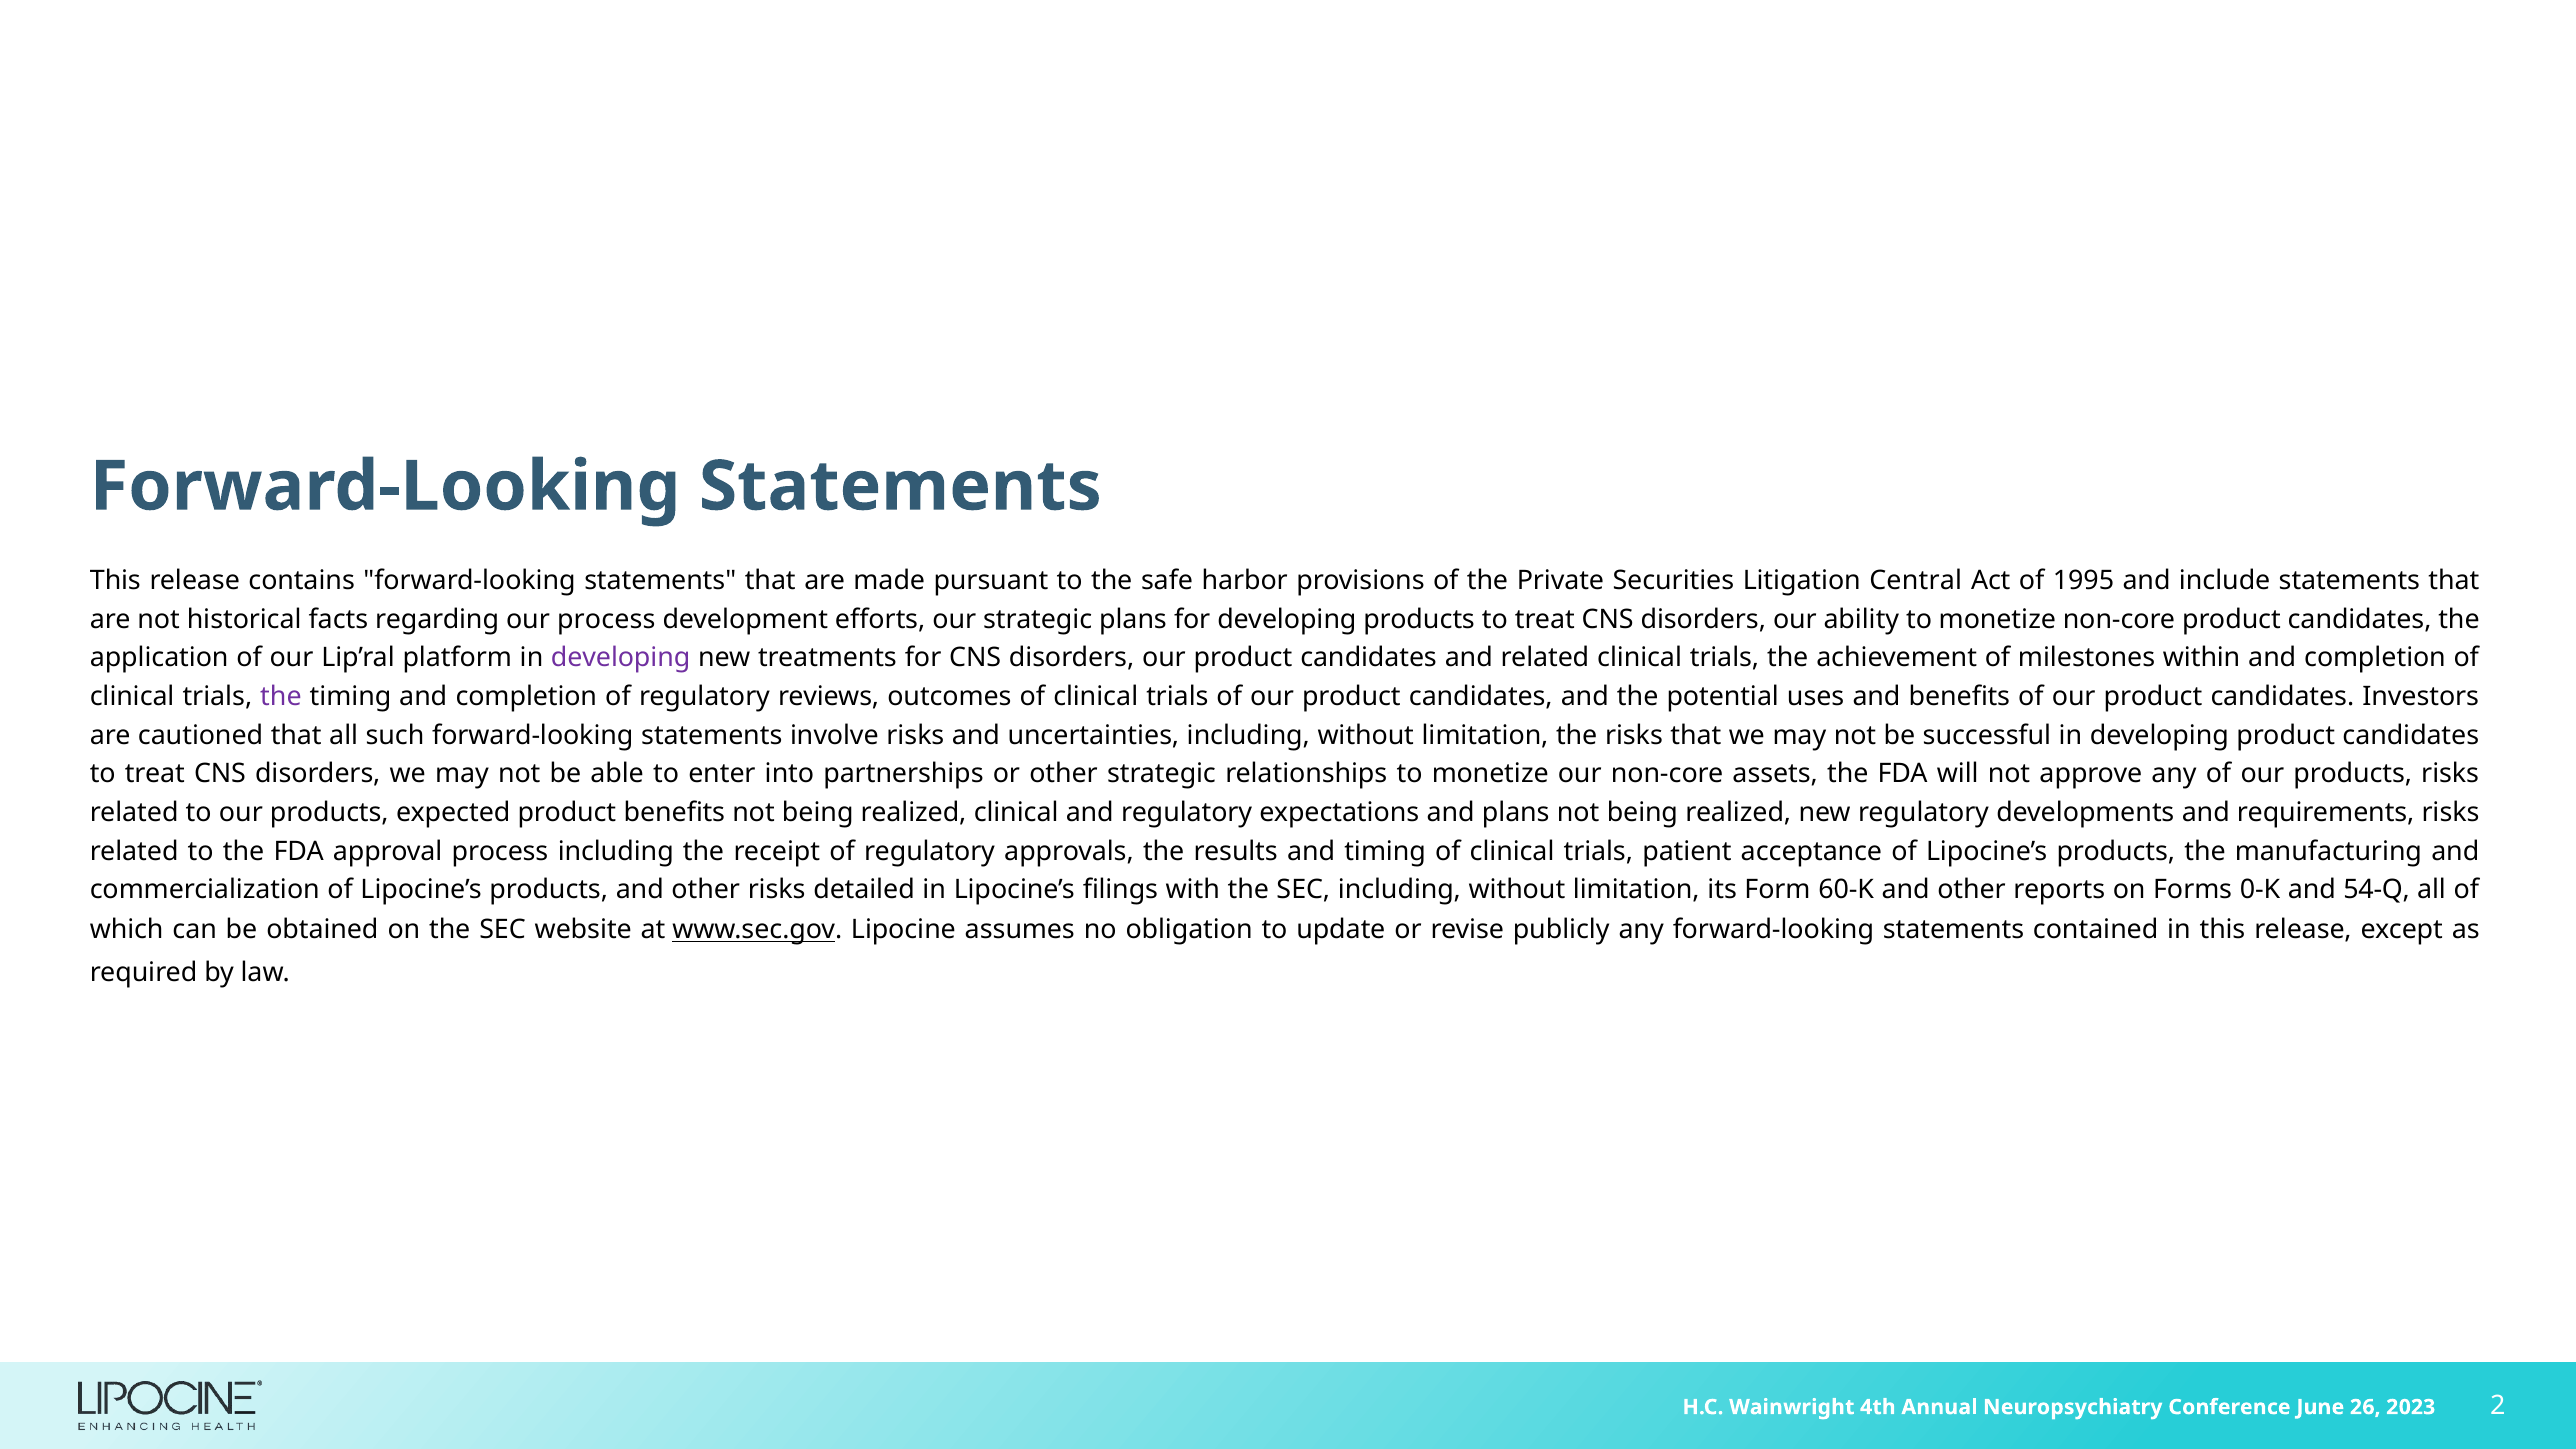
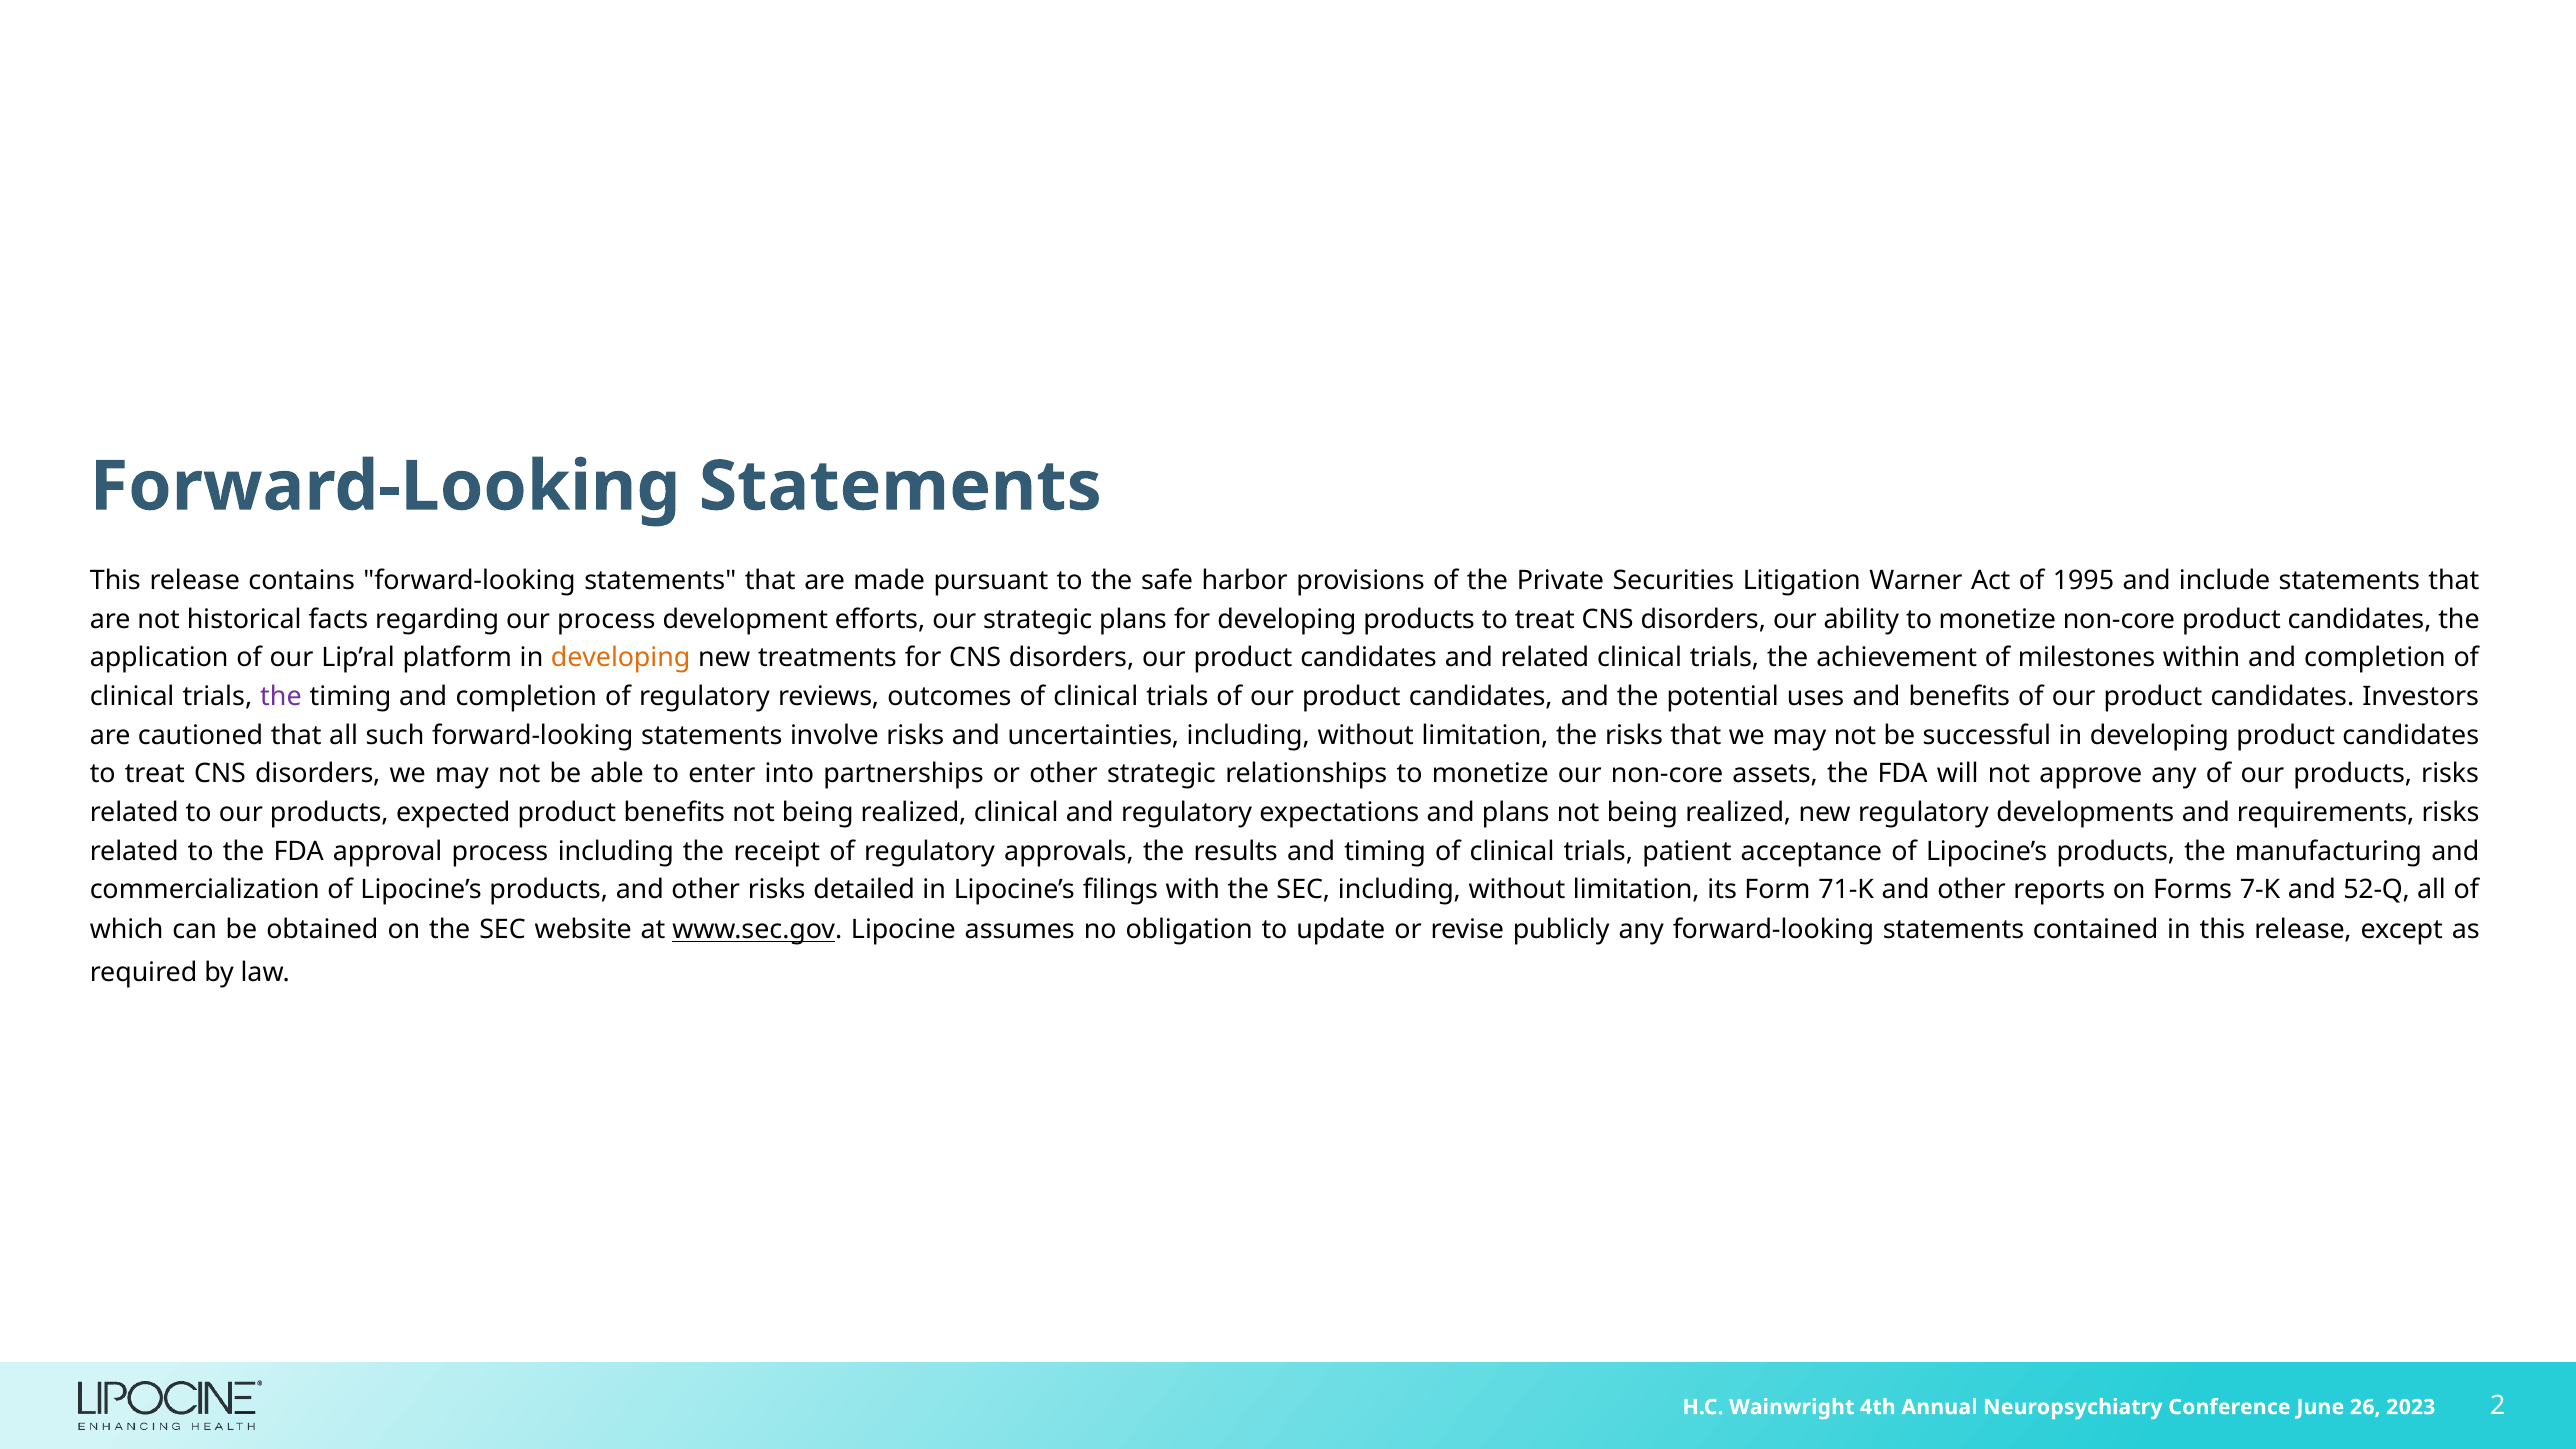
Central: Central -> Warner
developing at (621, 658) colour: purple -> orange
60-K: 60-K -> 71-K
0-K: 0-K -> 7-K
54-Q: 54-Q -> 52-Q
